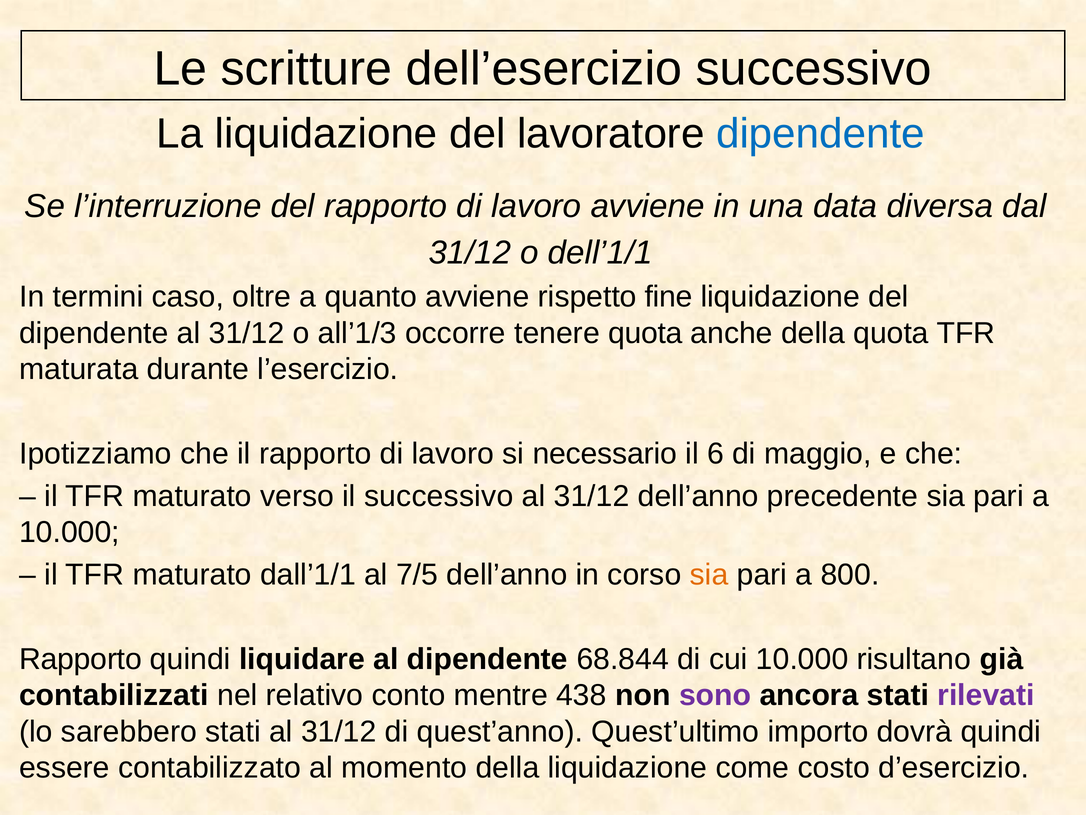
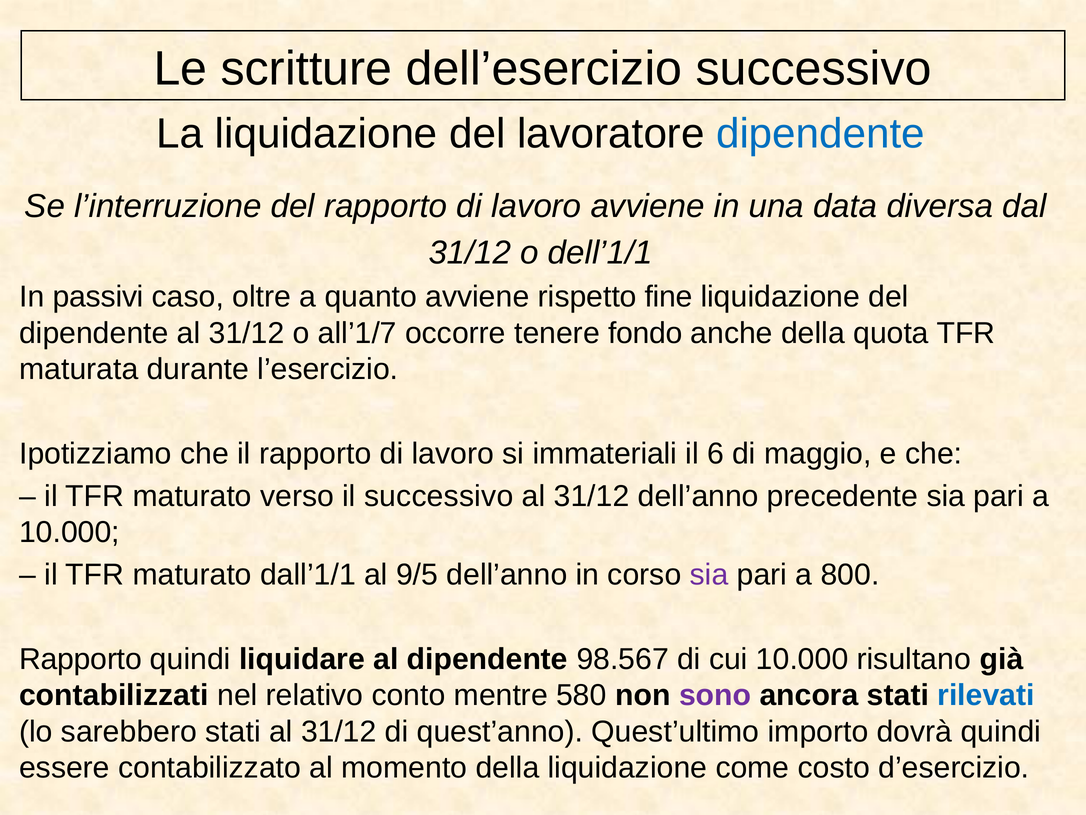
termini: termini -> passivi
all’1/3: all’1/3 -> all’1/7
tenere quota: quota -> fondo
necessario: necessario -> immateriali
7/5: 7/5 -> 9/5
sia at (709, 574) colour: orange -> purple
68.844: 68.844 -> 98.567
438: 438 -> 580
rilevati colour: purple -> blue
